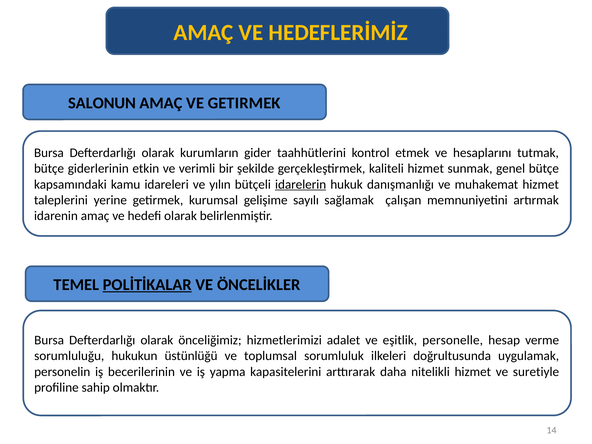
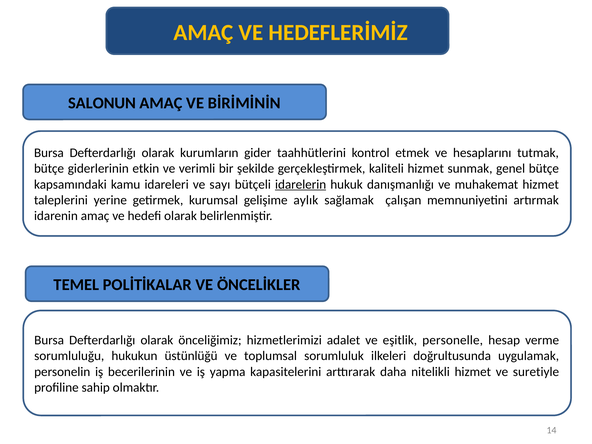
VE GETIRMEK: GETIRMEK -> BİRİMİNİN
yılın: yılın -> sayı
sayılı: sayılı -> aylık
POLİTİKALAR underline: present -> none
